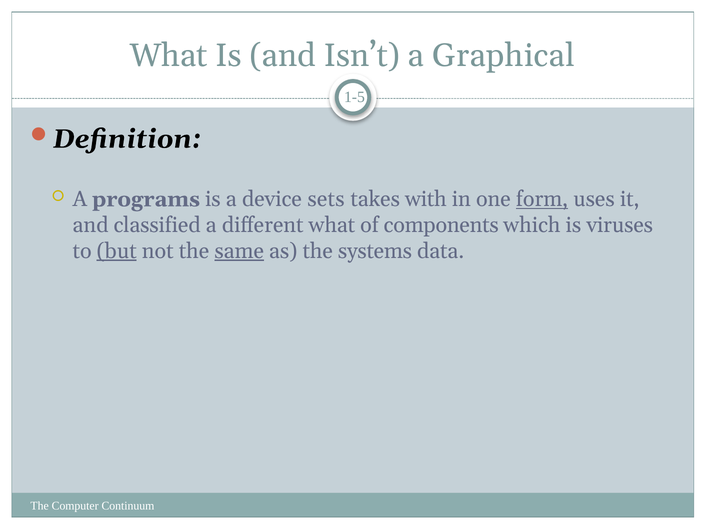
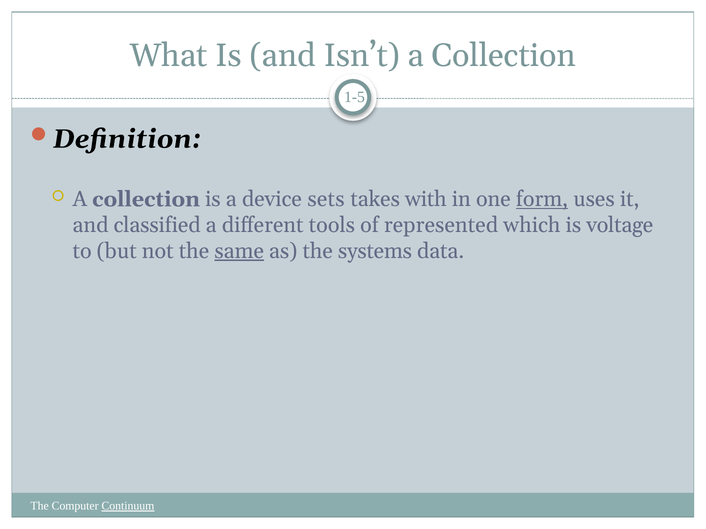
Isn’t a Graphical: Graphical -> Collection
programs at (146, 199): programs -> collection
different what: what -> tools
components: components -> represented
viruses: viruses -> voltage
but underline: present -> none
Continuum underline: none -> present
